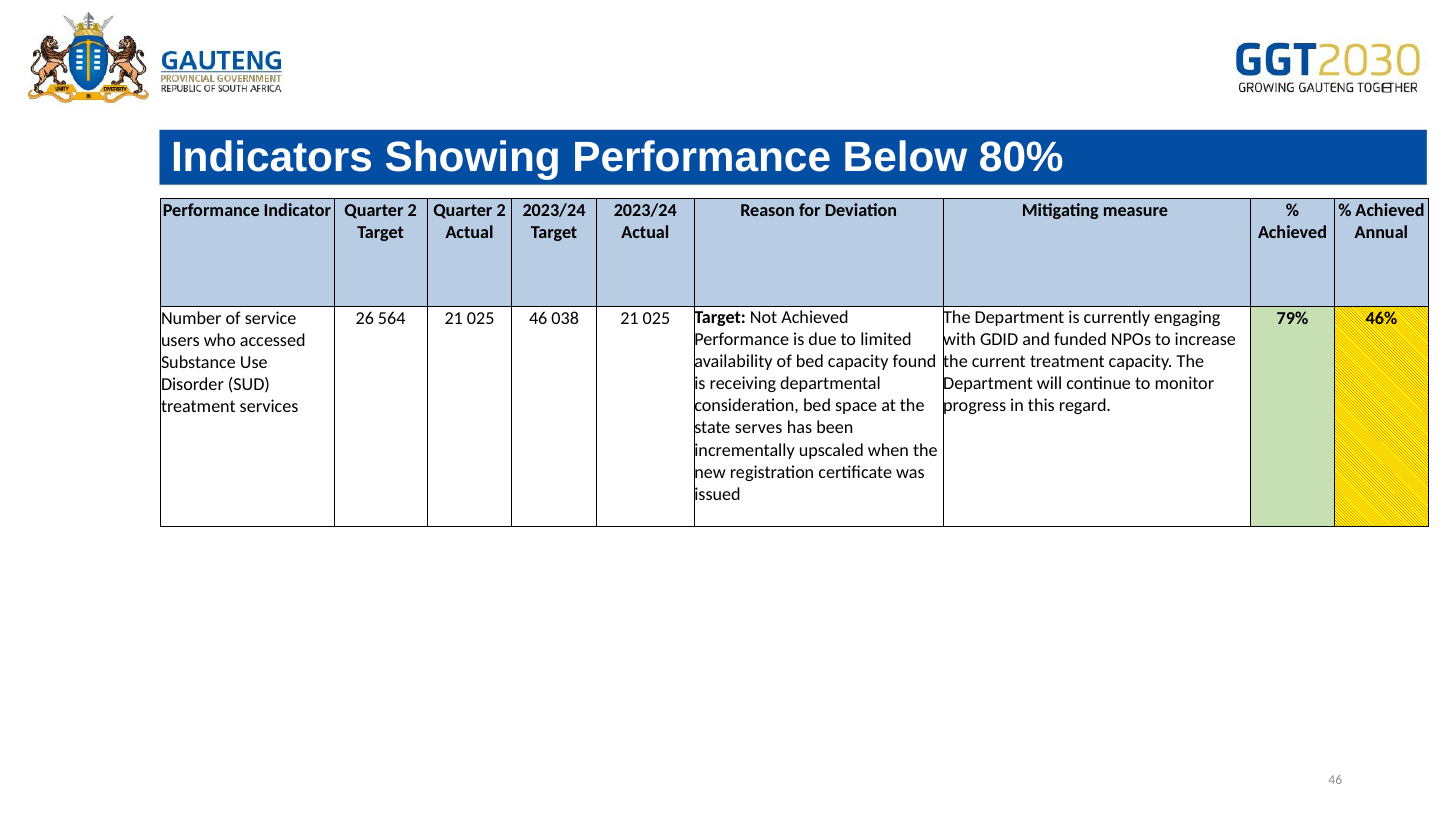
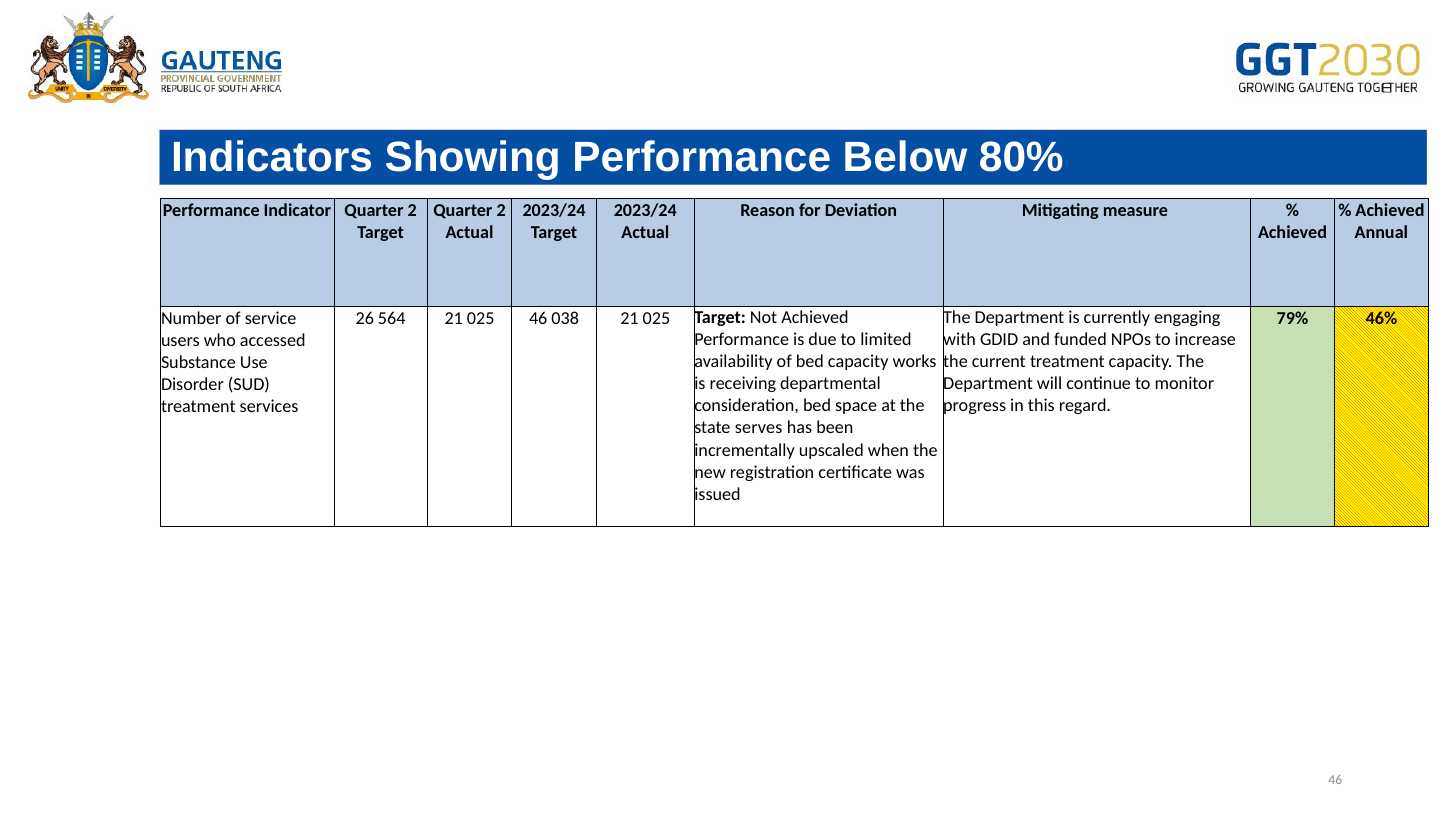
found: found -> works
